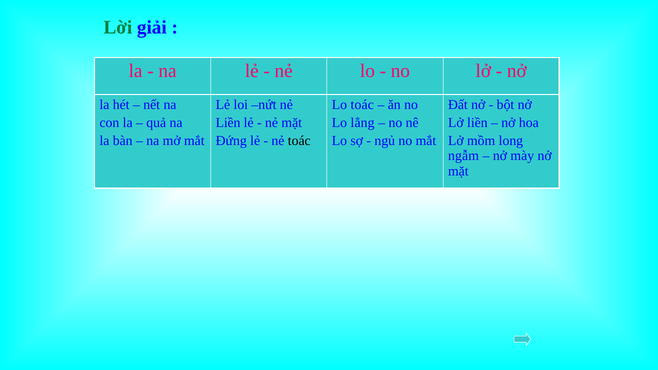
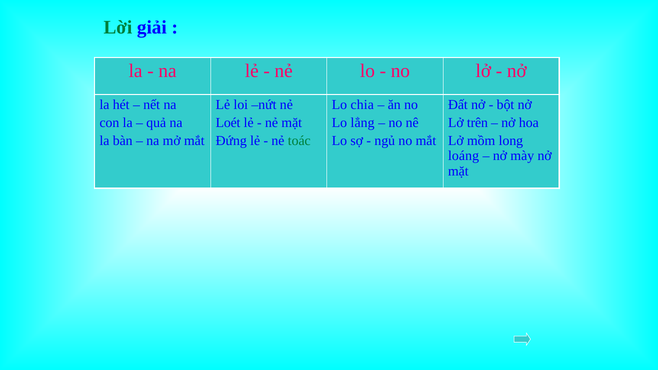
Lo toác: toác -> chia
Liền at (228, 123): Liền -> Loét
Lở liền: liền -> trên
toác at (299, 141) colour: black -> green
ngẫm: ngẫm -> loáng
